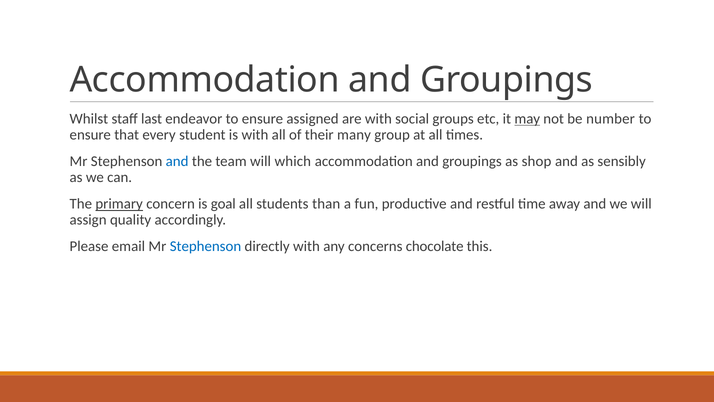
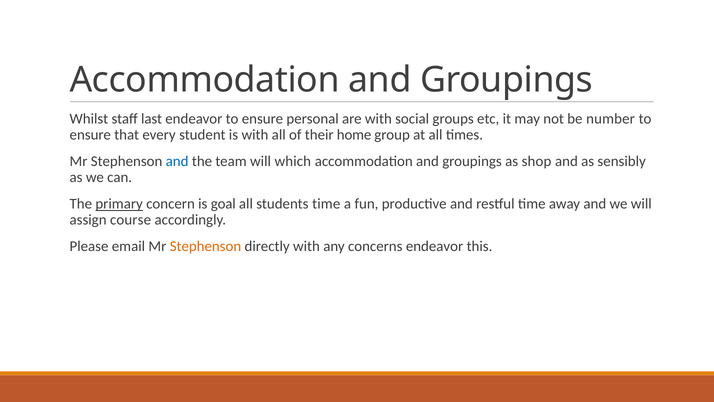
assigned: assigned -> personal
may underline: present -> none
many: many -> home
students than: than -> time
quality: quality -> course
Stephenson at (205, 246) colour: blue -> orange
concerns chocolate: chocolate -> endeavor
